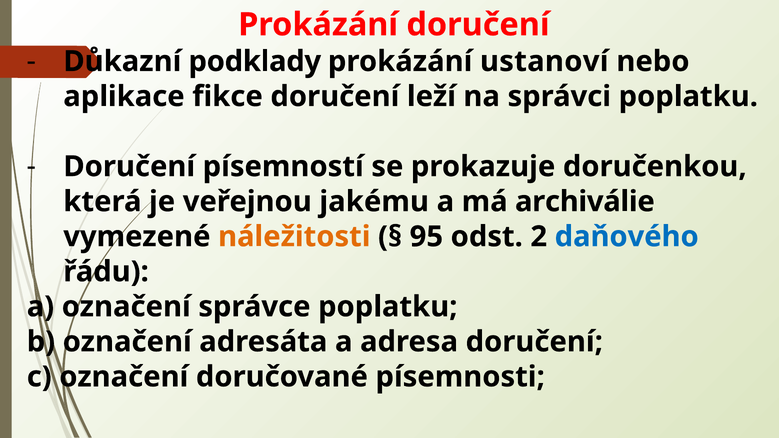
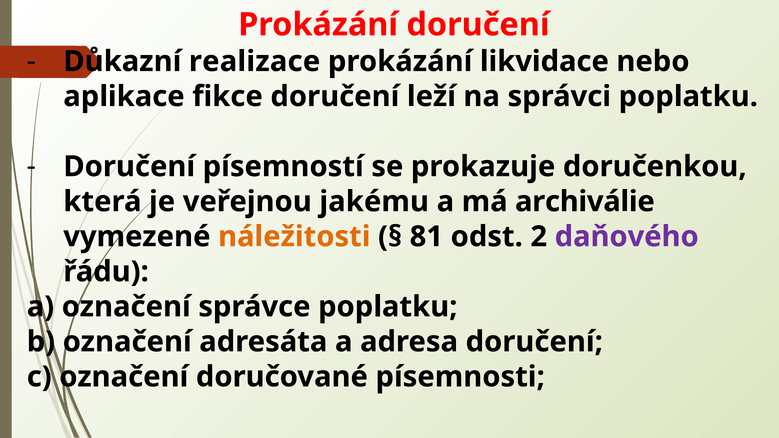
podklady: podklady -> realizace
ustanoví: ustanoví -> likvidace
95: 95 -> 81
daňového colour: blue -> purple
